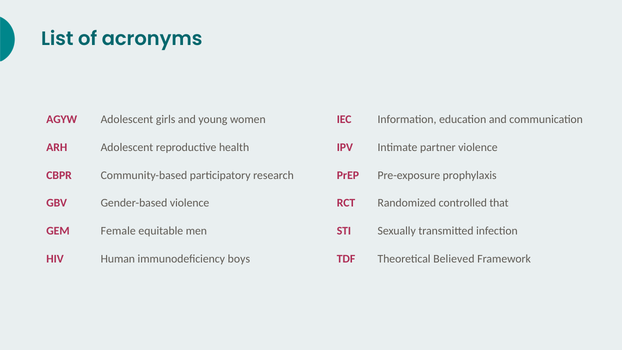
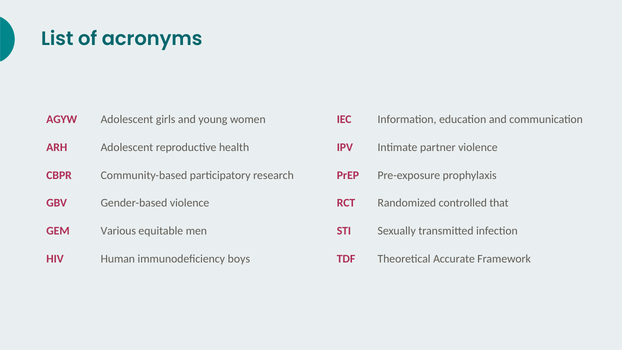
Female: Female -> Various
Believed: Believed -> Accurate
